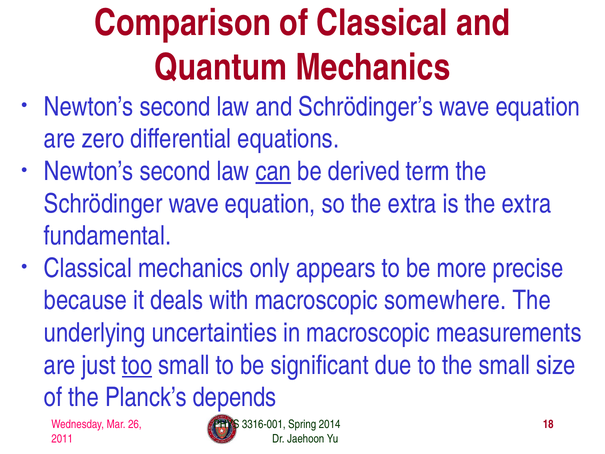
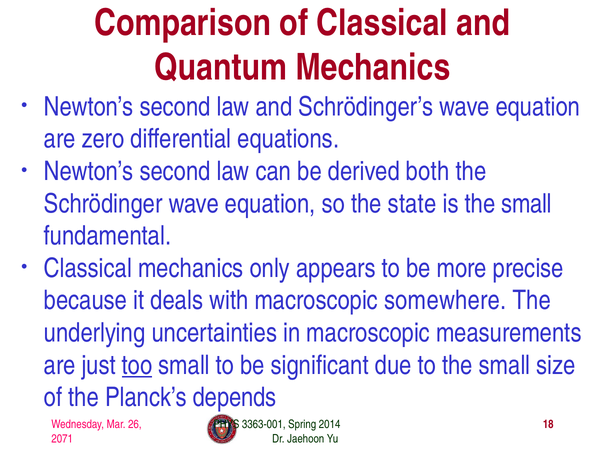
can underline: present -> none
term: term -> both
so the extra: extra -> state
is the extra: extra -> small
3316-001: 3316-001 -> 3363-001
2011: 2011 -> 2071
